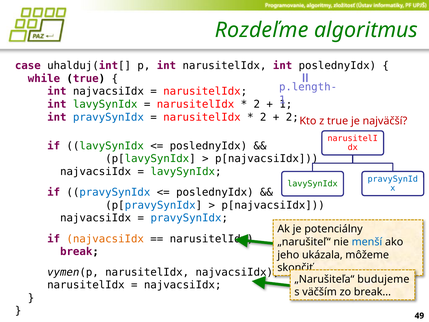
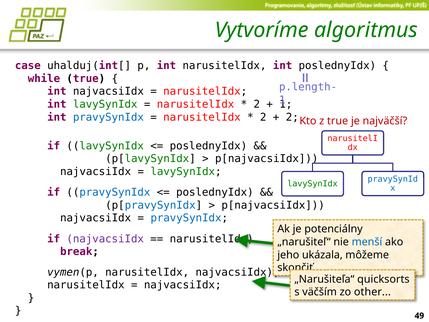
Rozdeľme: Rozdeľme -> Vytvoríme
najvacsiIdx at (105, 239) colour: orange -> purple
budujeme: budujeme -> quicksorts
zo break: break -> other
